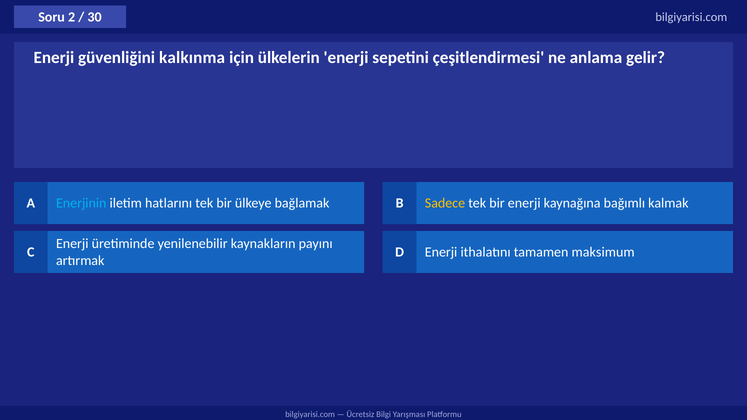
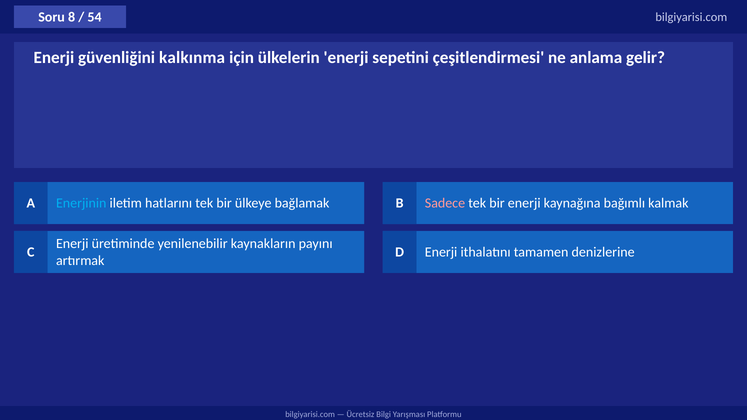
2: 2 -> 8
30: 30 -> 54
Sadece colour: yellow -> pink
maksimum: maksimum -> denizlerine
